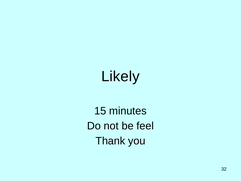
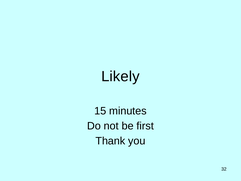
feel: feel -> first
